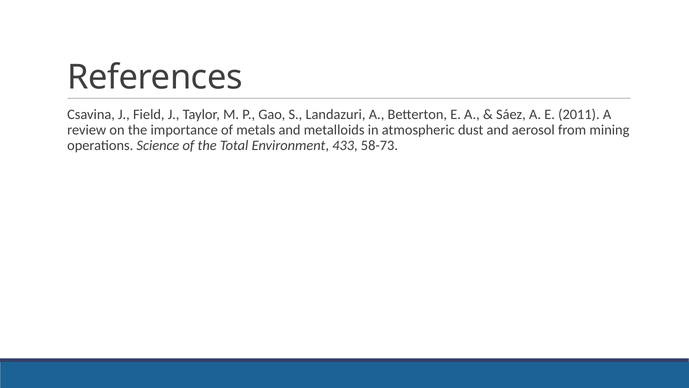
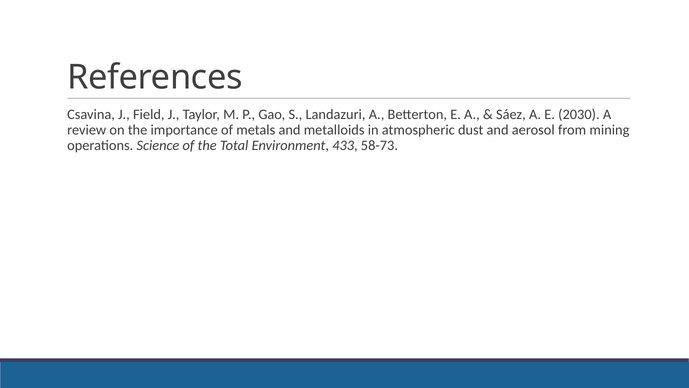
2011: 2011 -> 2030
